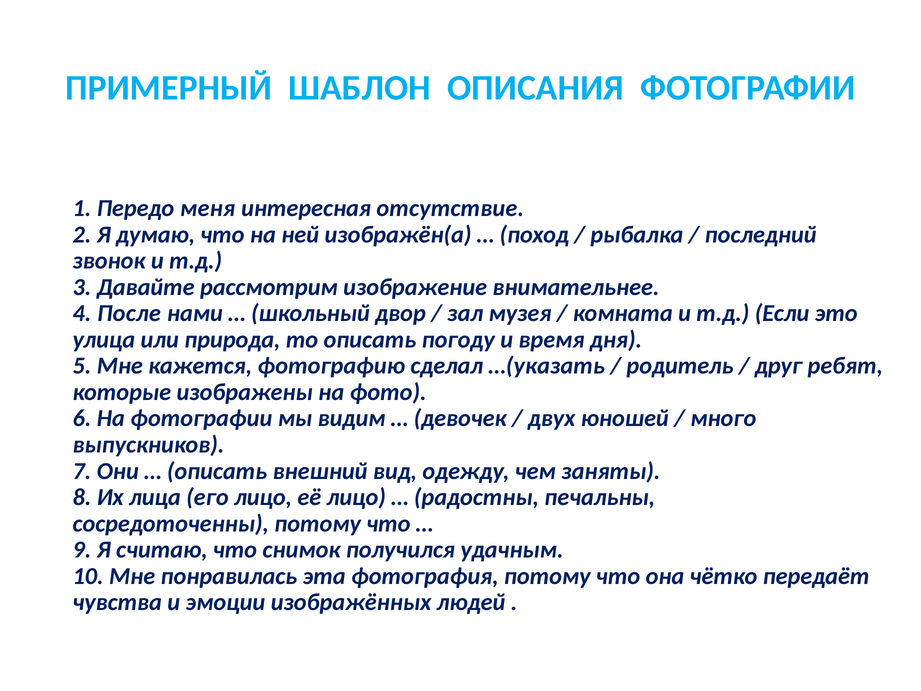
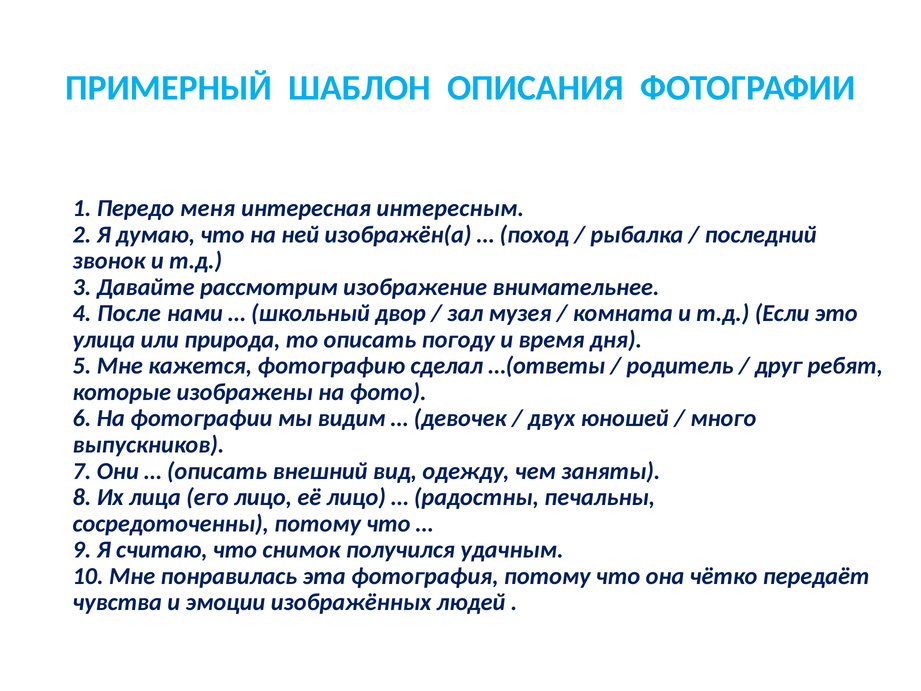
отсутствие: отсутствие -> интересным
…(указать: …(указать -> …(ответы
